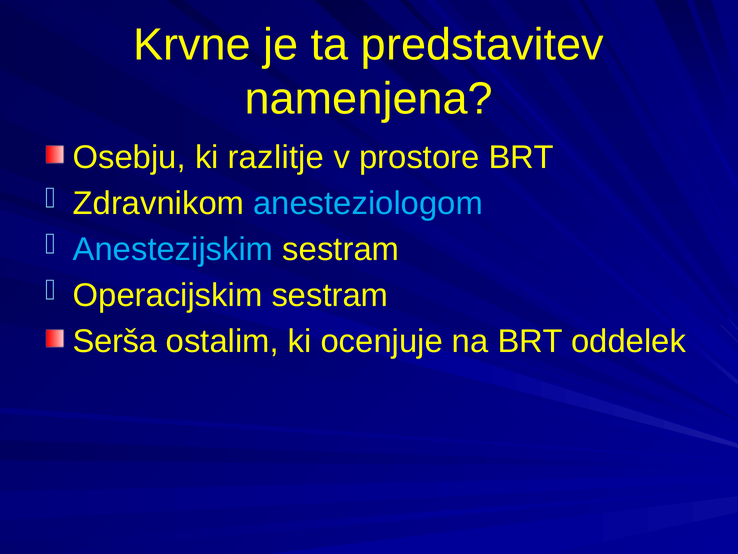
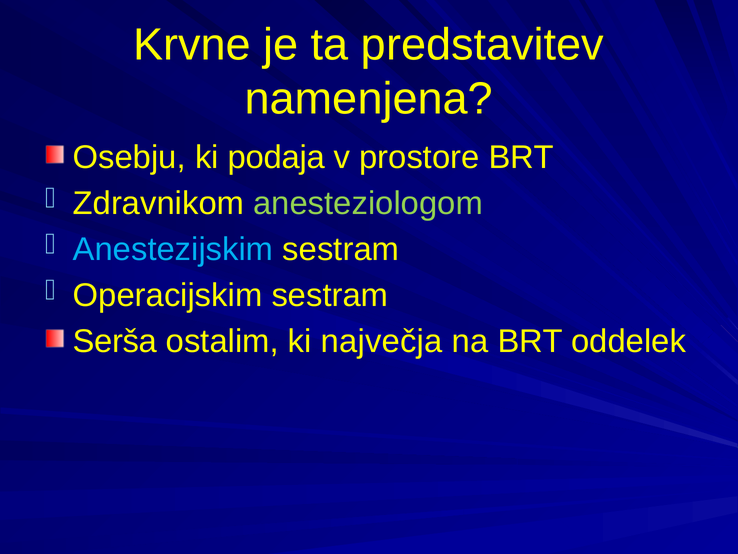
razlitje: razlitje -> podaja
anesteziologom colour: light blue -> light green
ocenjuje: ocenjuje -> največja
